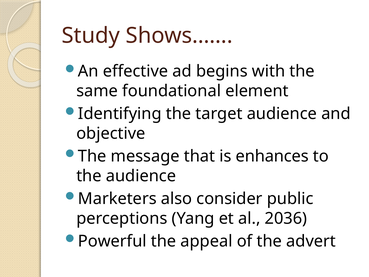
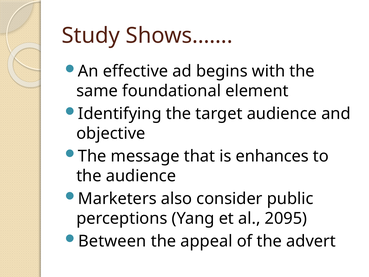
2036: 2036 -> 2095
Powerful: Powerful -> Between
